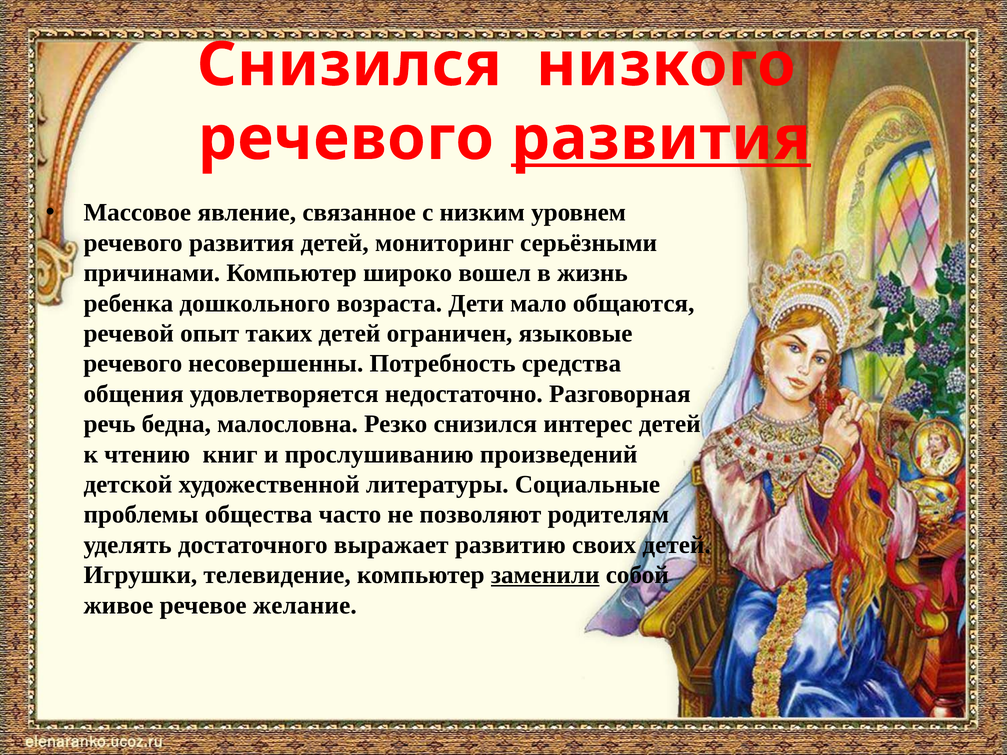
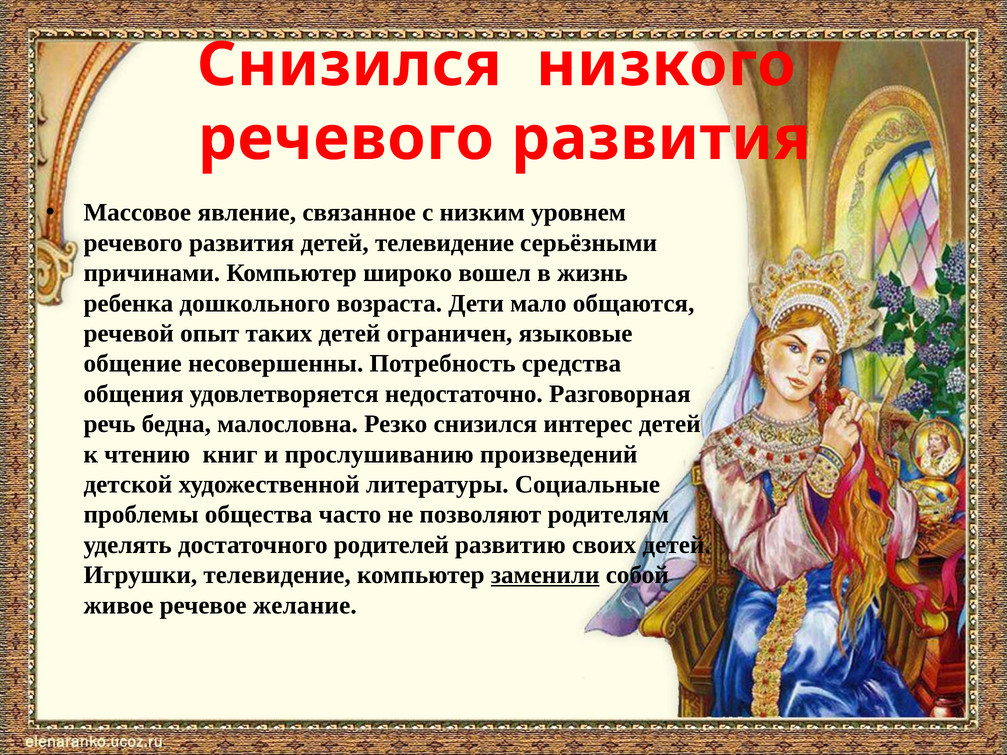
развития at (661, 139) underline: present -> none
детей мониторинг: мониторинг -> телевидение
речевого at (133, 364): речевого -> общение
выражает: выражает -> родителей
